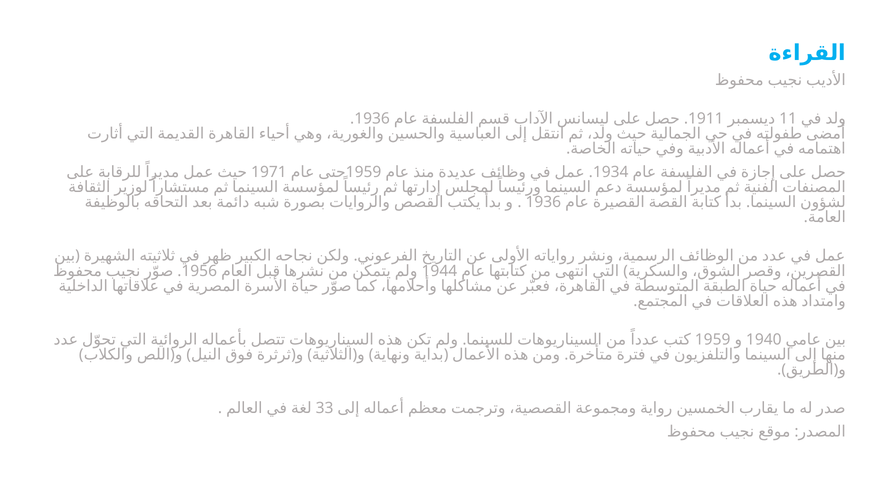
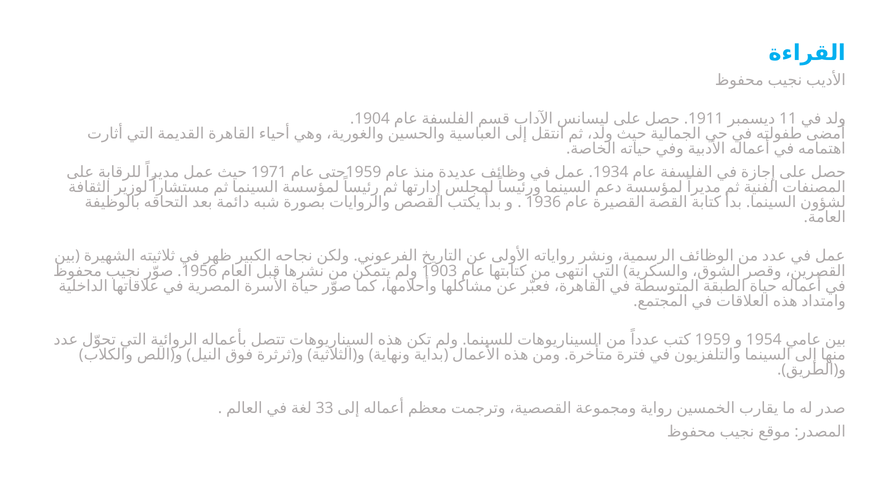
1936 at (372, 118): 1936 -> 1904
1944: 1944 -> 1903
1940: 1940 -> 1954
